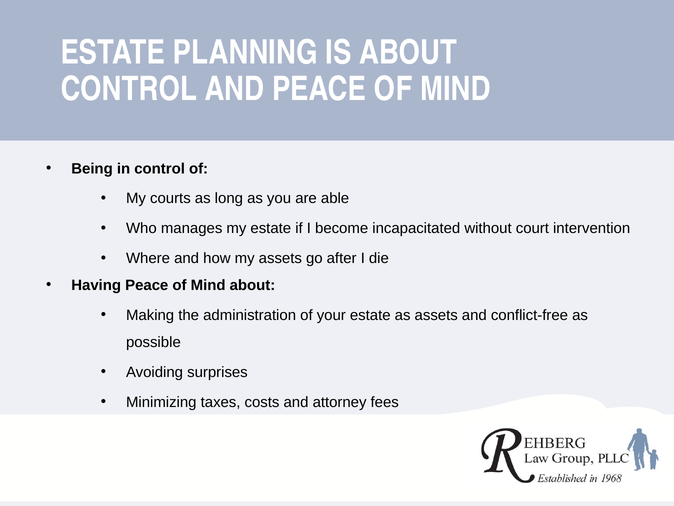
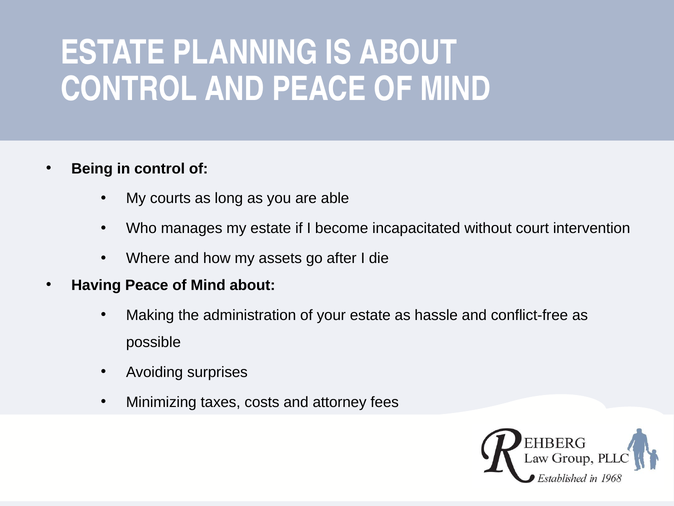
as assets: assets -> hassle
